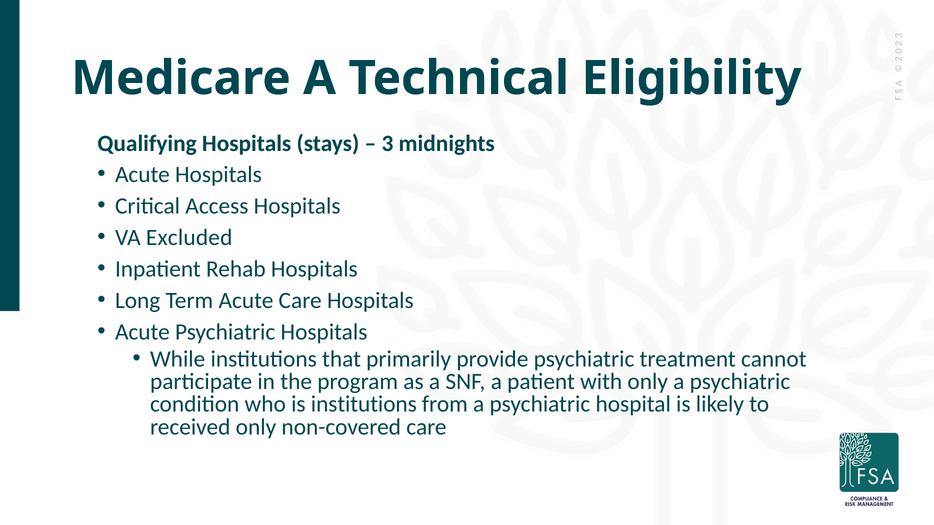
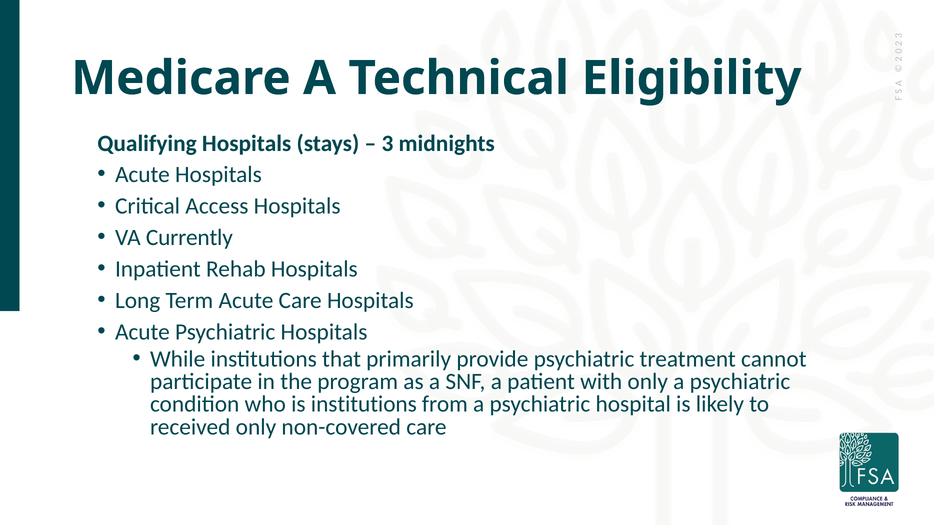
Excluded: Excluded -> Currently
